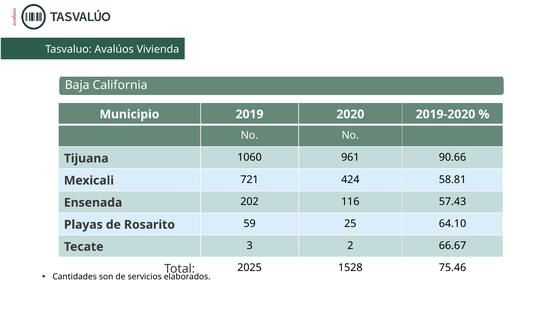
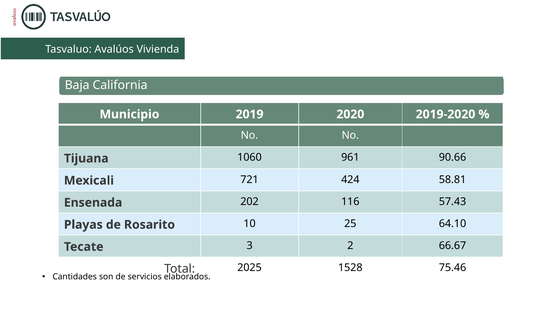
59: 59 -> 10
